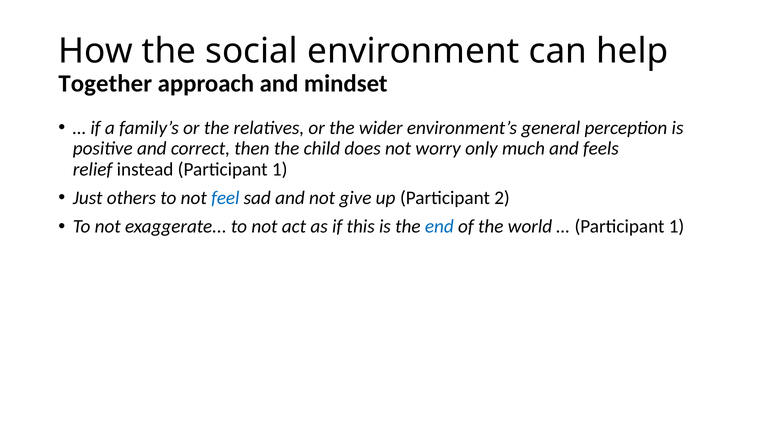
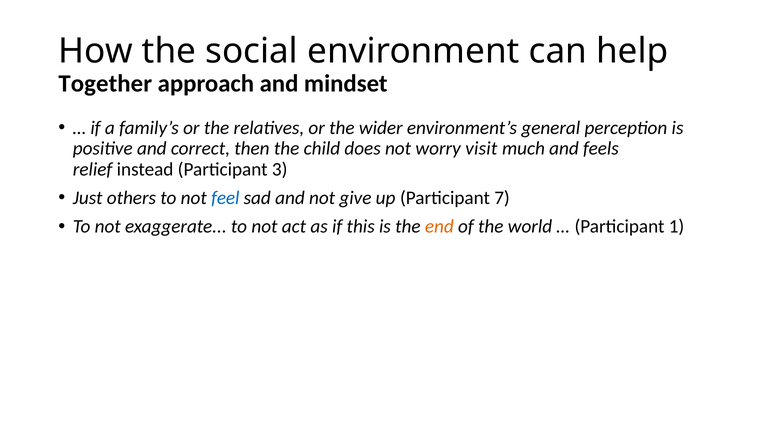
only: only -> visit
instead Participant 1: 1 -> 3
2: 2 -> 7
end colour: blue -> orange
